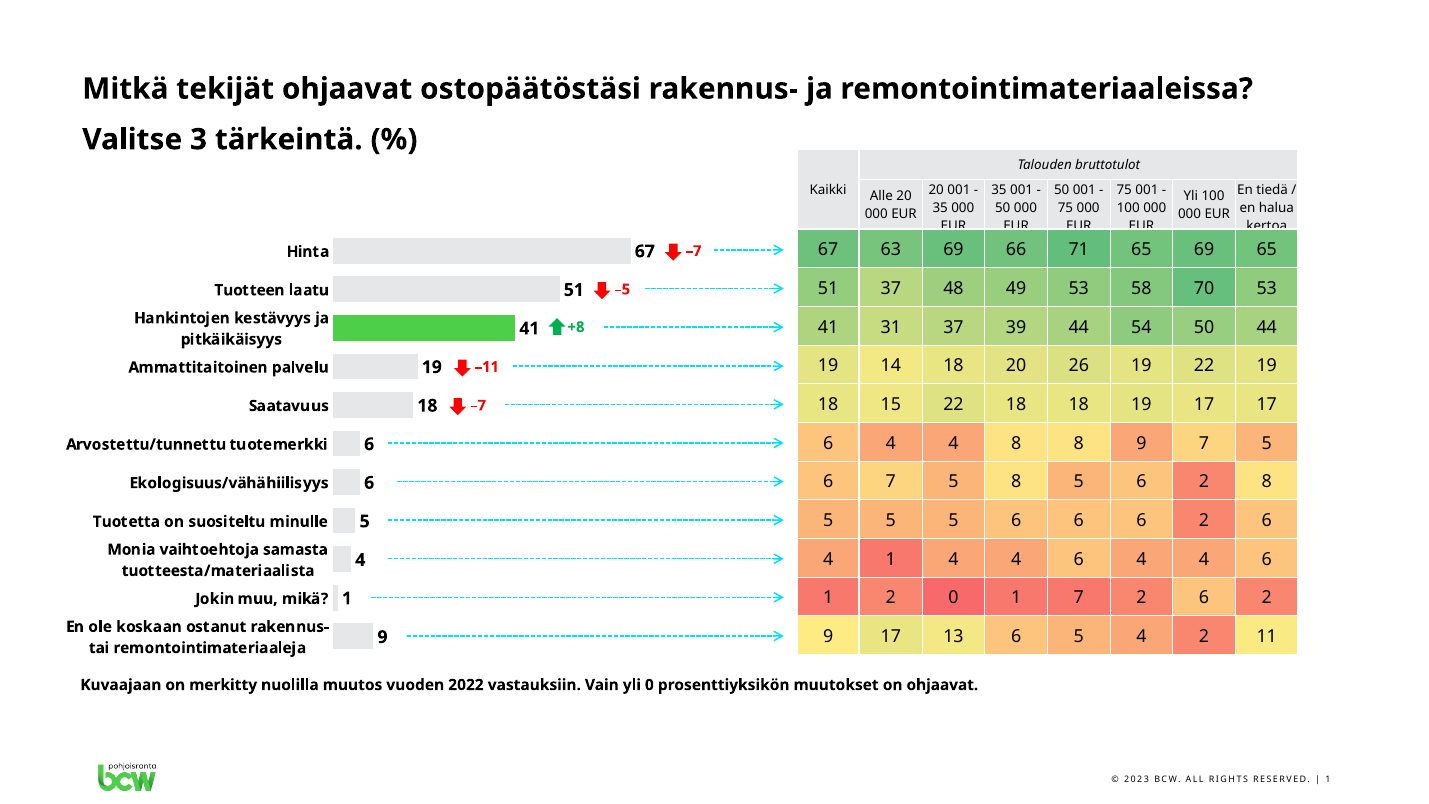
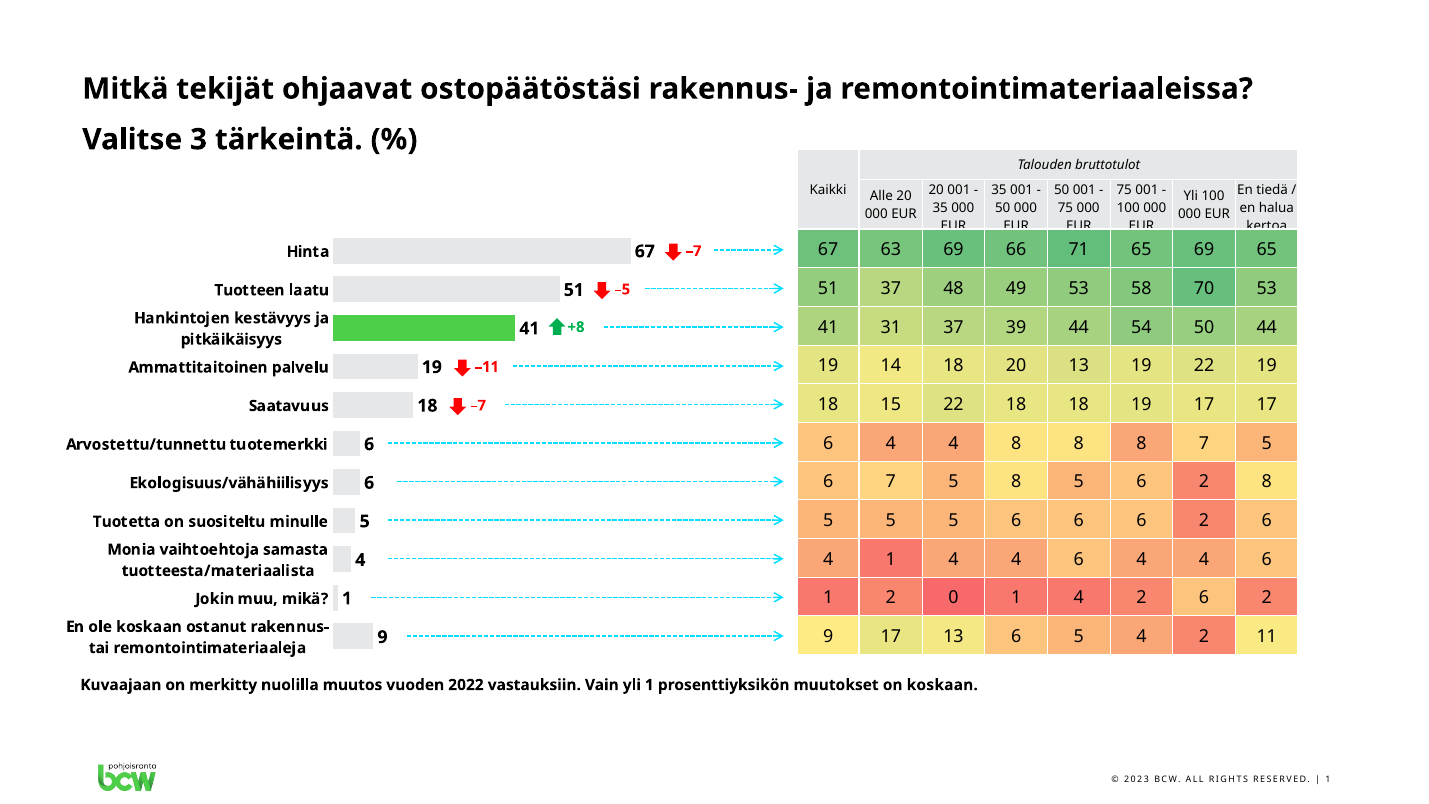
20 26: 26 -> 13
8 8 9: 9 -> 8
0 1 7: 7 -> 4
yli 0: 0 -> 1
on ohjaavat: ohjaavat -> koskaan
